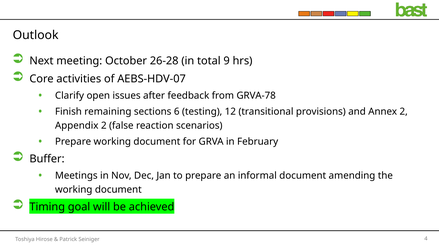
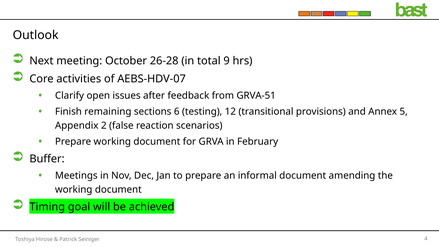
GRVA-78: GRVA-78 -> GRVA-51
Annex 2: 2 -> 5
